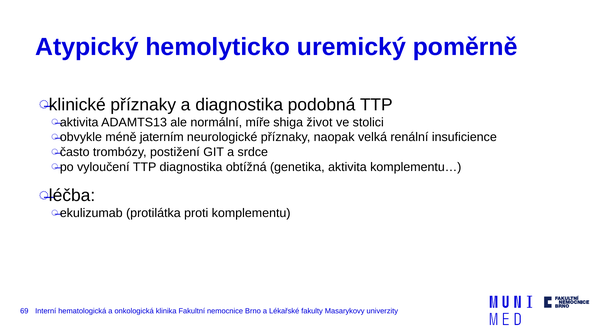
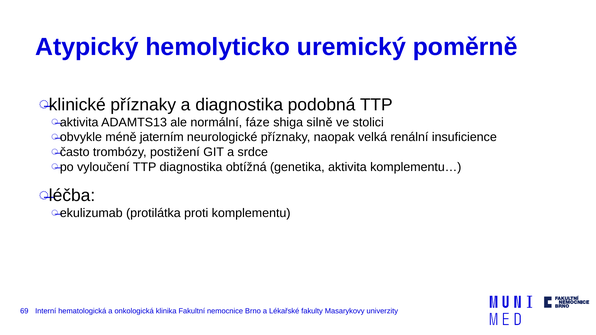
míře: míře -> fáze
život: život -> silně
